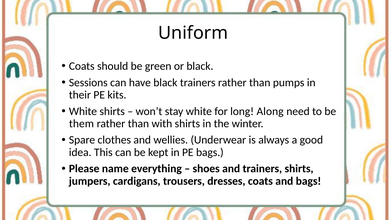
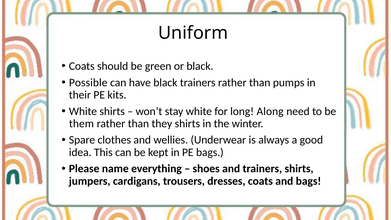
Sessions: Sessions -> Possible
with: with -> they
